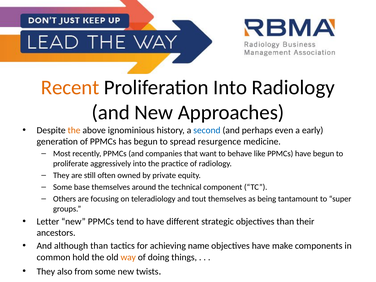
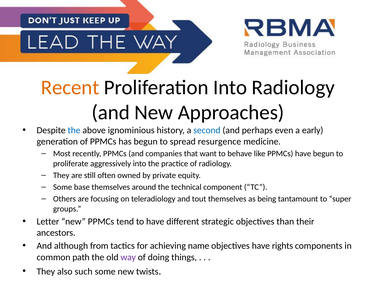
the at (74, 130) colour: orange -> blue
although than: than -> from
make: make -> rights
hold: hold -> path
way colour: orange -> purple
from: from -> such
